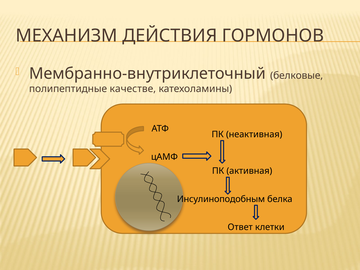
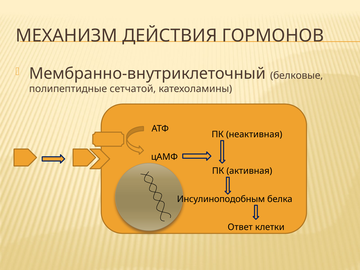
качестве: качестве -> сетчатой
